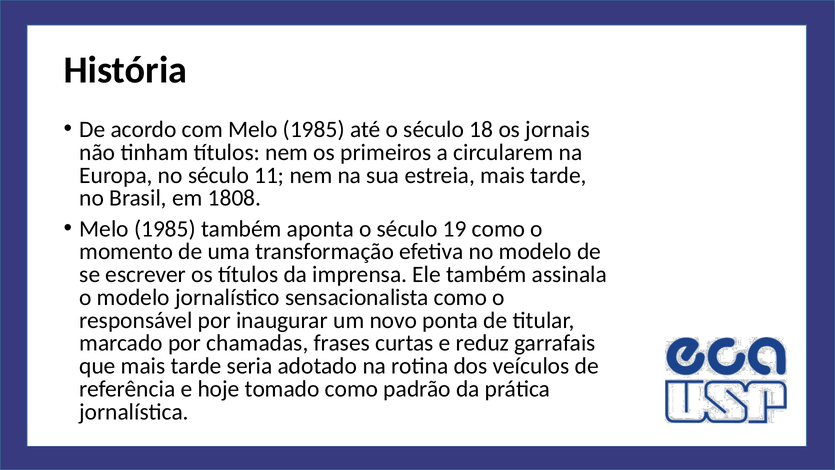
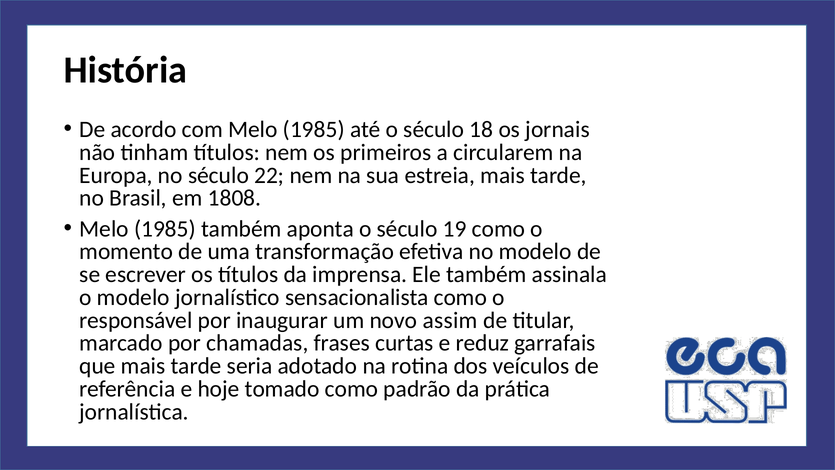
11: 11 -> 22
ponta: ponta -> assim
